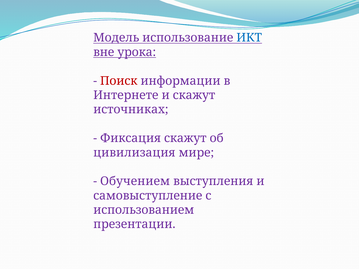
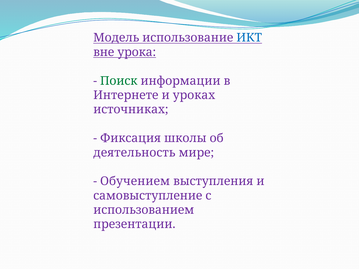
Поиск colour: red -> green
и скажут: скажут -> уроках
Фиксация скажут: скажут -> школы
цивилизация: цивилизация -> деятельность
